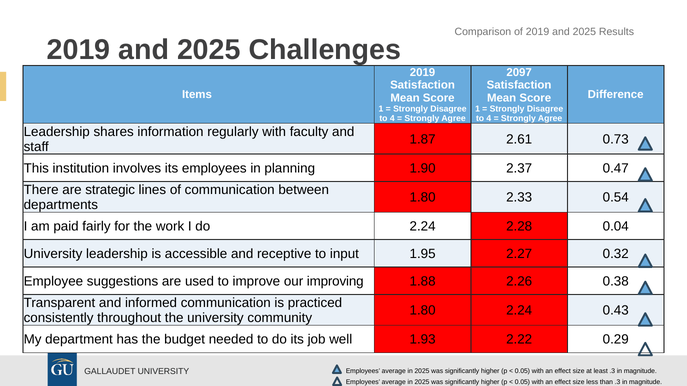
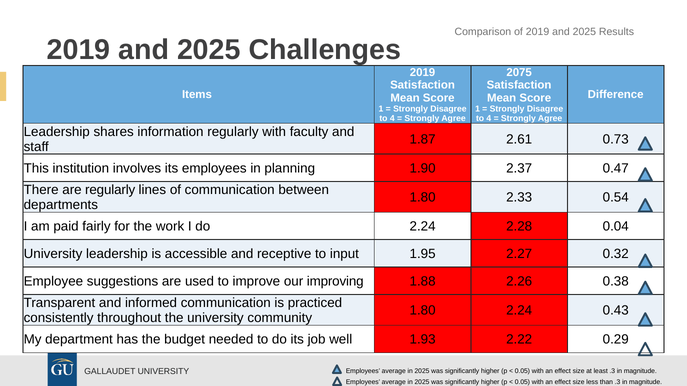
2097: 2097 -> 2075
are strategic: strategic -> regularly
